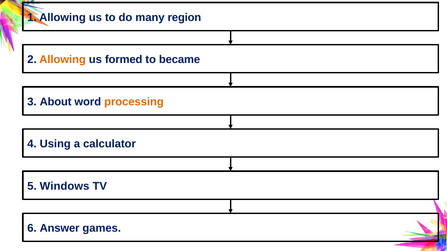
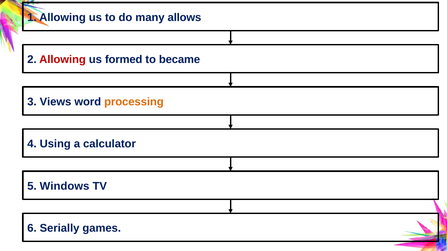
region: region -> allows
Allowing at (63, 60) colour: orange -> red
About: About -> Views
Answer: Answer -> Serially
